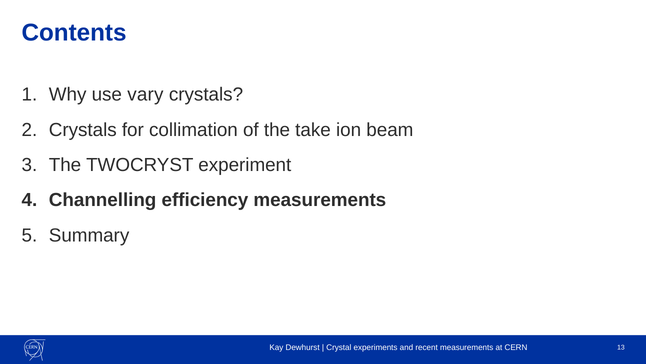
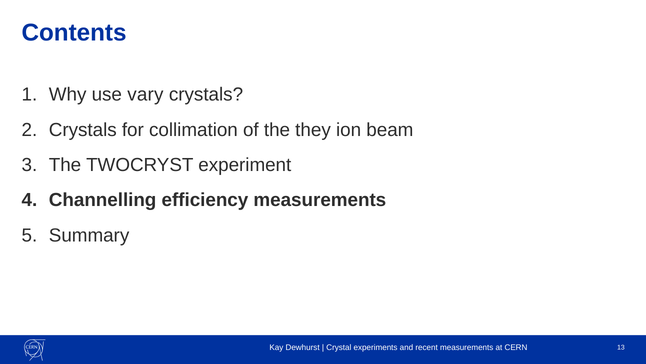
take: take -> they
